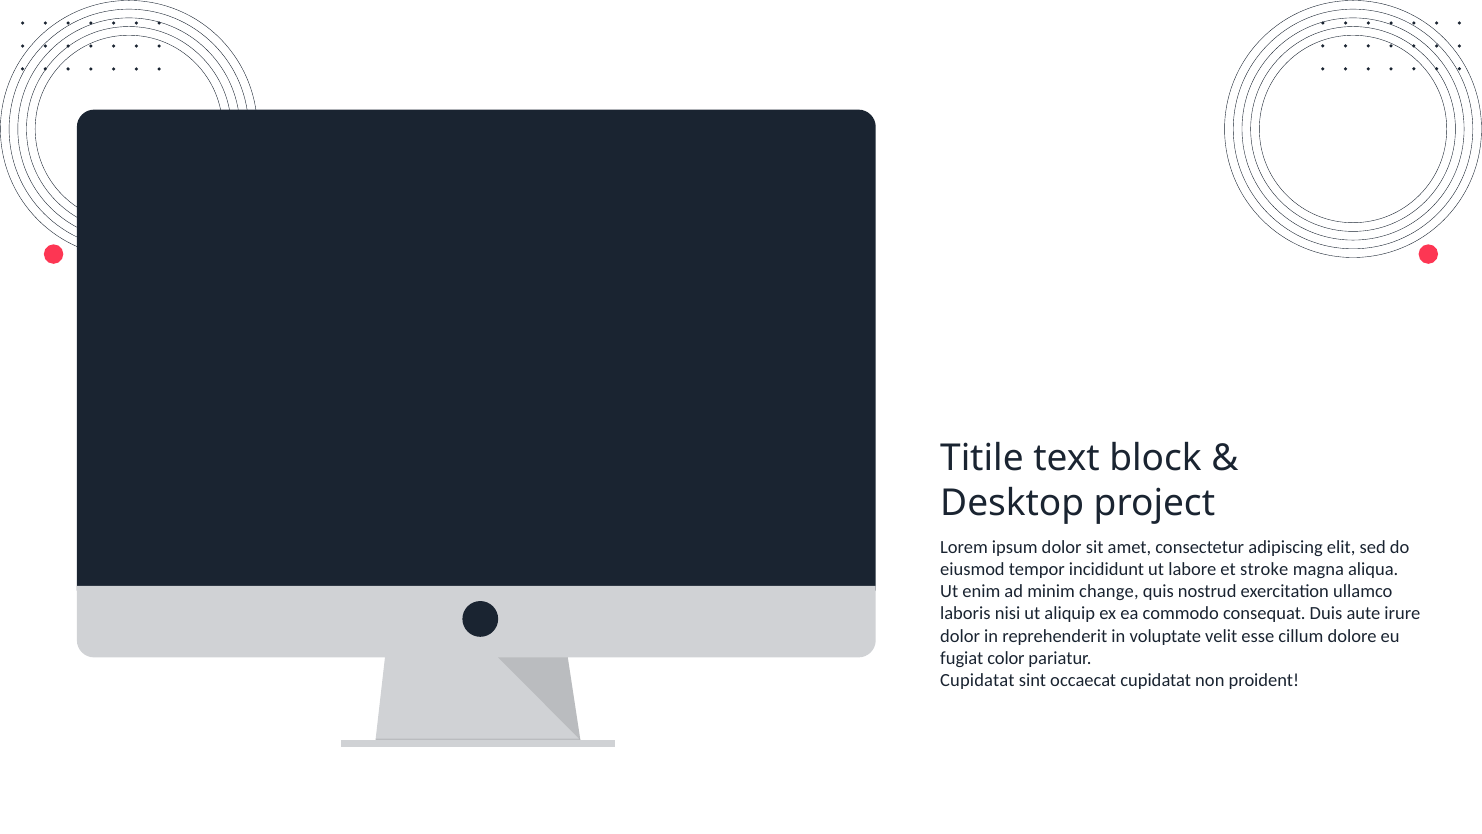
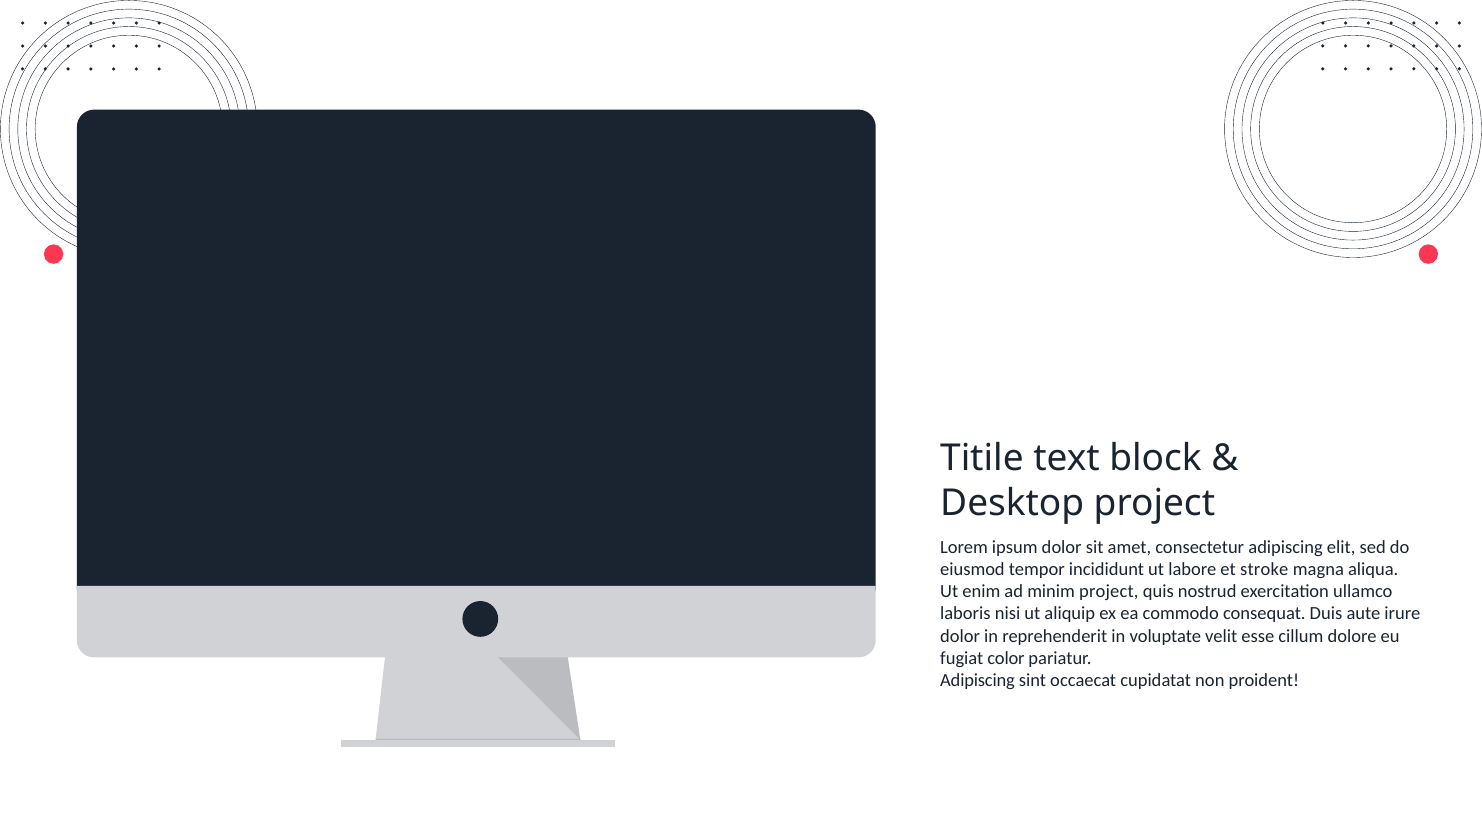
minim change: change -> project
Cupidatat at (977, 680): Cupidatat -> Adipiscing
